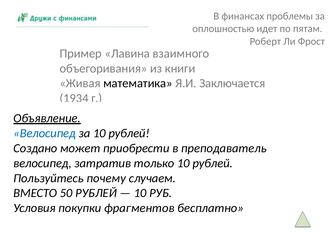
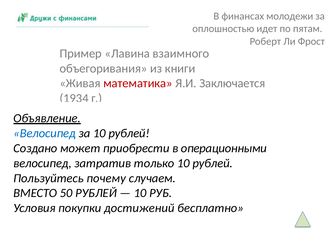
проблемы: проблемы -> молодежи
математика colour: black -> red
преподаватель: преподаватель -> операционными
фрагментов: фрагментов -> достижений
